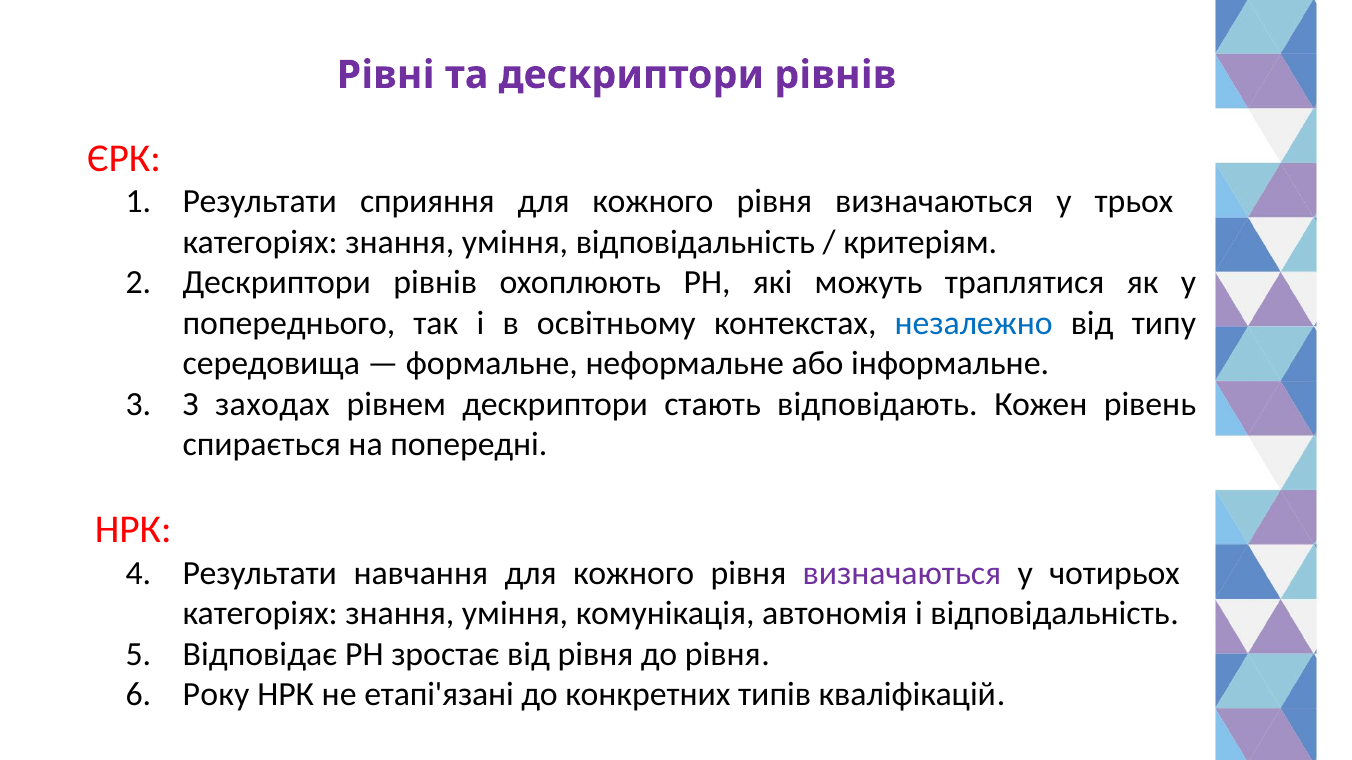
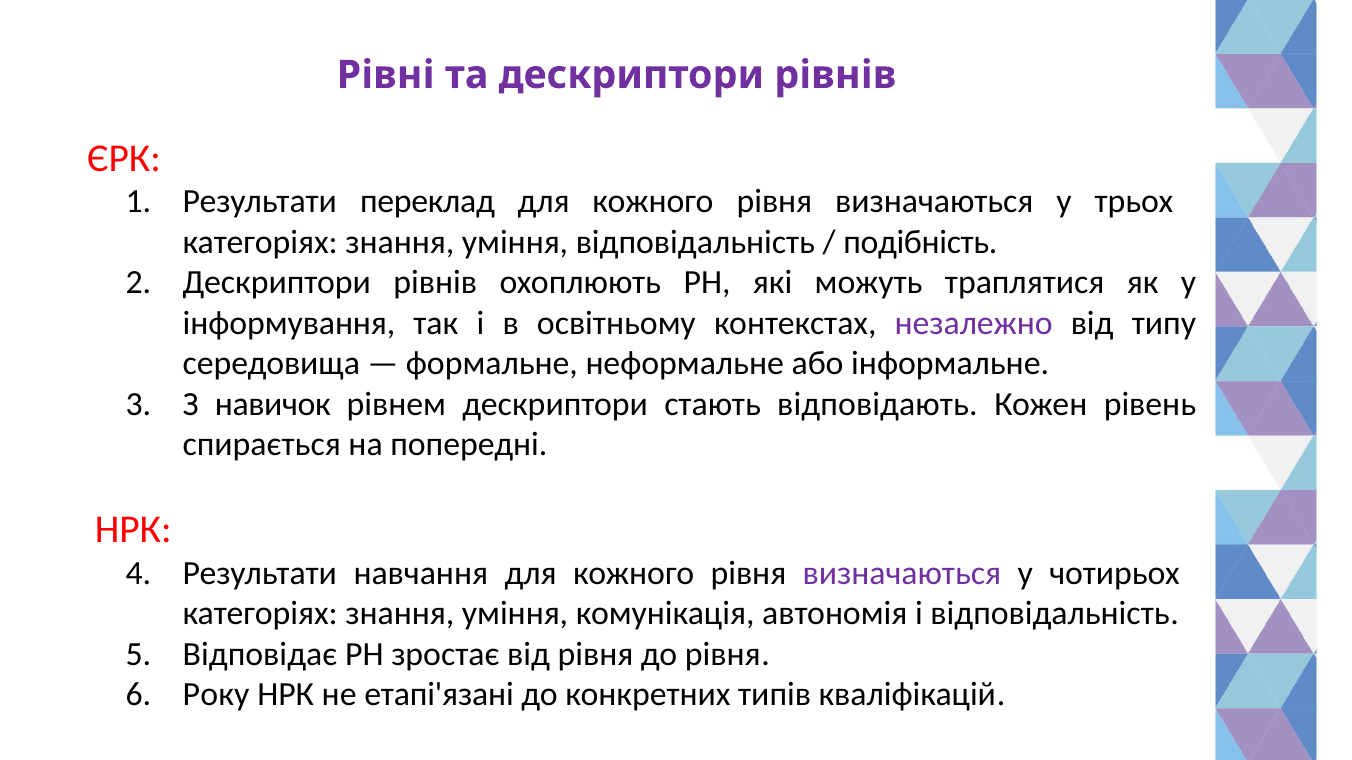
сприяння: сприяння -> переклад
критеріям: критеріям -> подібність
попереднього: попереднього -> інформування
незалежно colour: blue -> purple
заходах: заходах -> навичок
